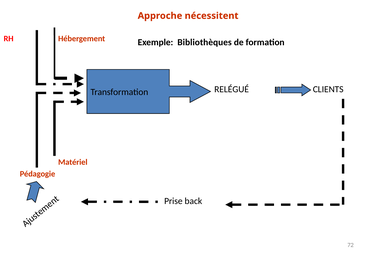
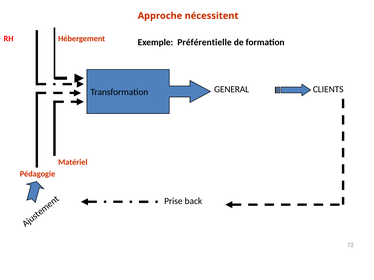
Bibliothèques: Bibliothèques -> Préférentielle
RELÉGUÉ: RELÉGUÉ -> GENERAL
